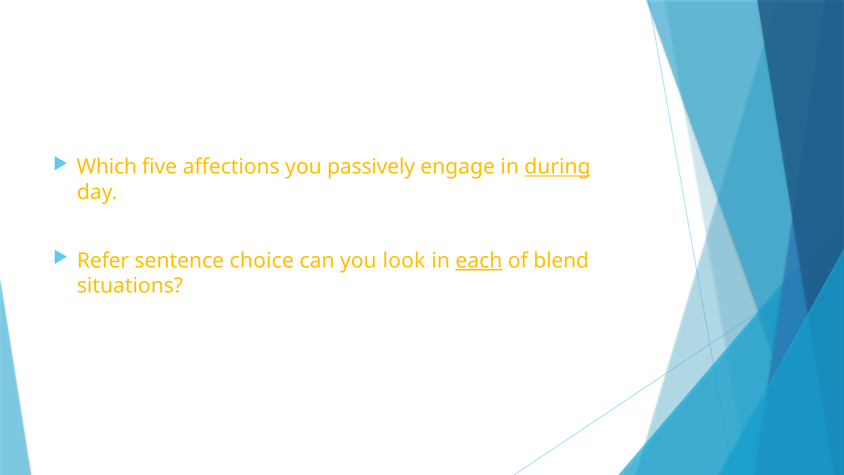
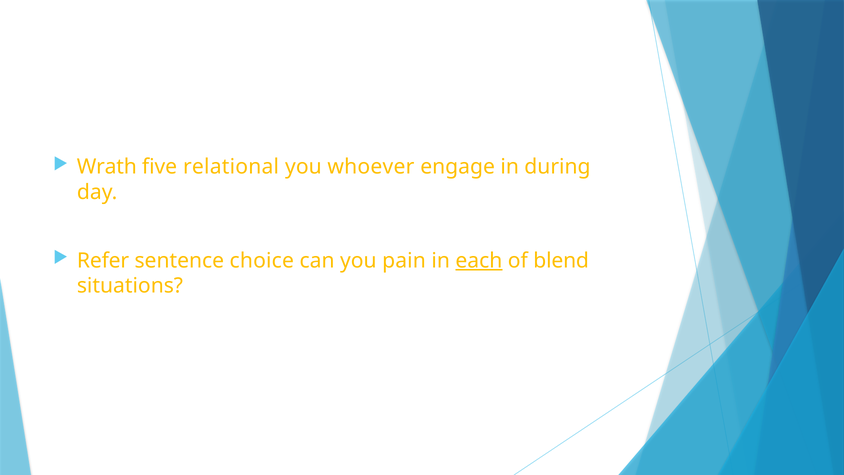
Which: Which -> Wrath
affections: affections -> relational
passively: passively -> whoever
during underline: present -> none
look: look -> pain
